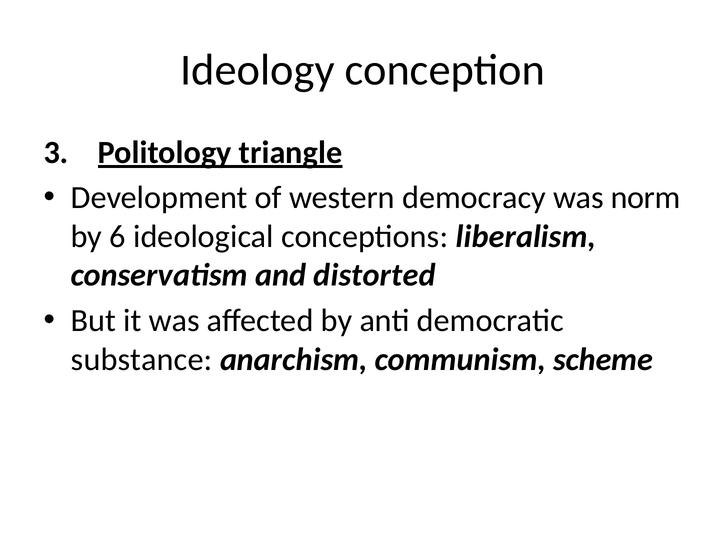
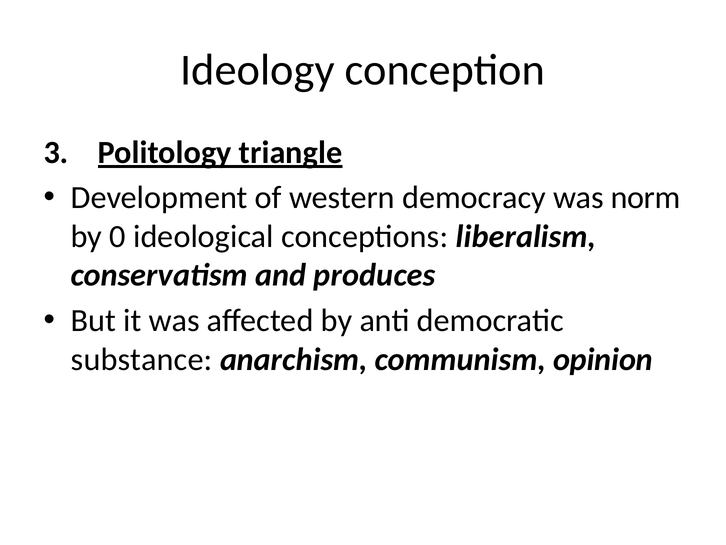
6: 6 -> 0
distorted: distorted -> produces
scheme: scheme -> opinion
